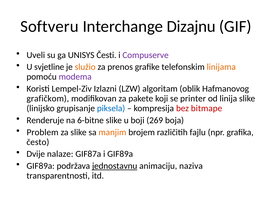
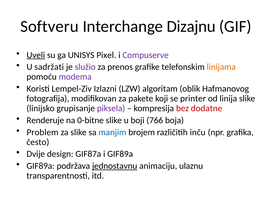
Uveli underline: none -> present
Česti: Česti -> Pixel
svjetline: svjetline -> sadržati
služio colour: orange -> purple
grafičkom: grafičkom -> fotografija
piksela colour: blue -> purple
bitmape: bitmape -> dodatne
6-bitne: 6-bitne -> 0-bitne
269: 269 -> 766
manjim colour: orange -> blue
fajlu: fajlu -> inču
nalaze: nalaze -> design
naziva: naziva -> ulaznu
